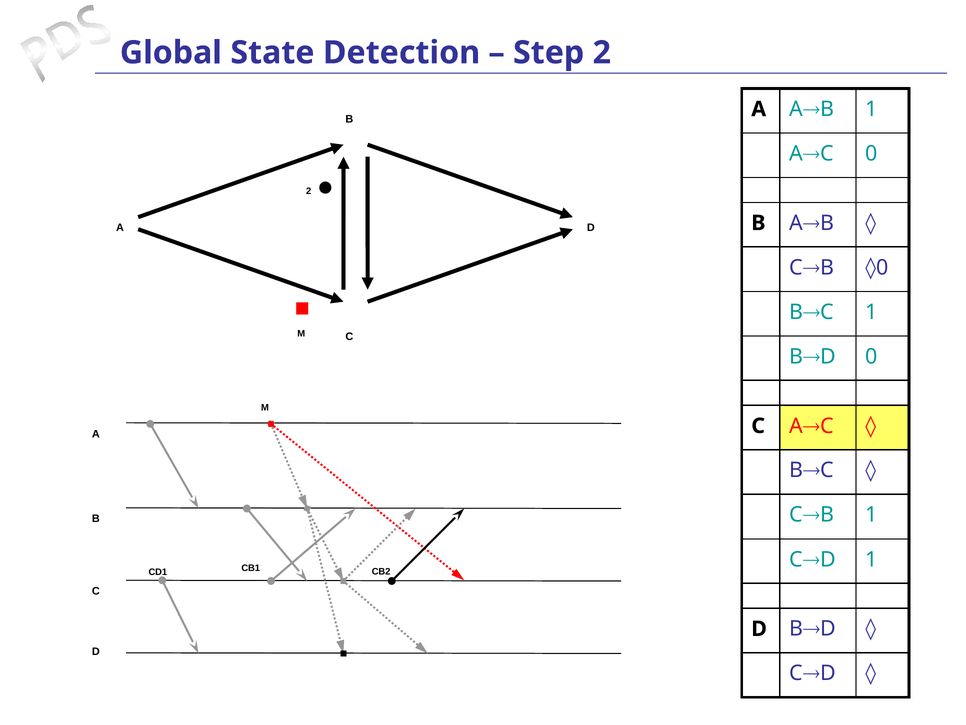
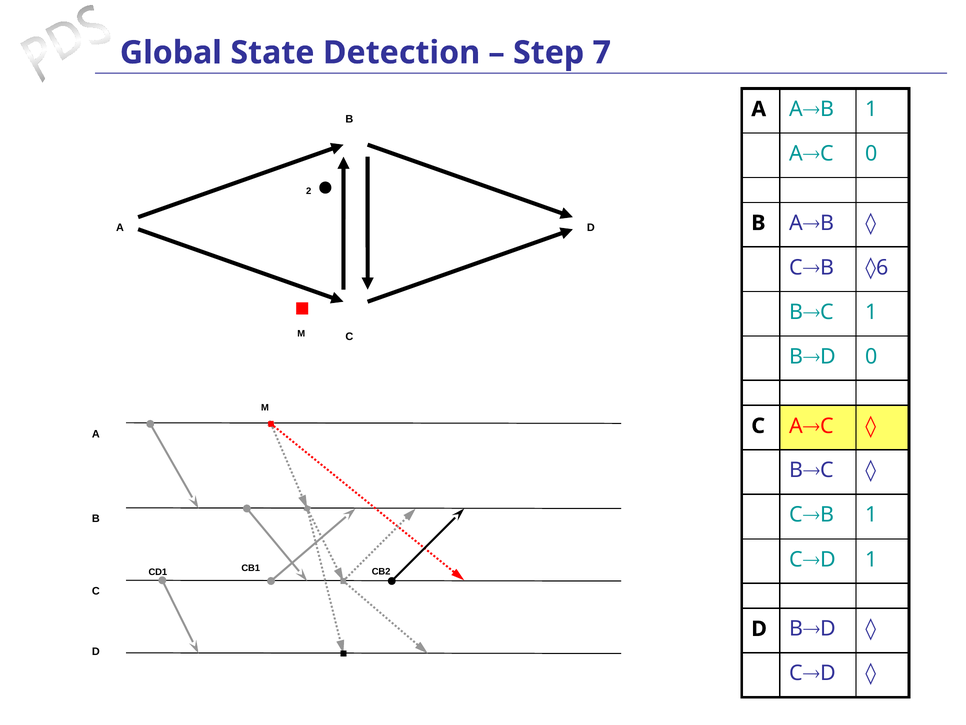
Step 2: 2 -> 7
0 at (882, 267): 0 -> 6
